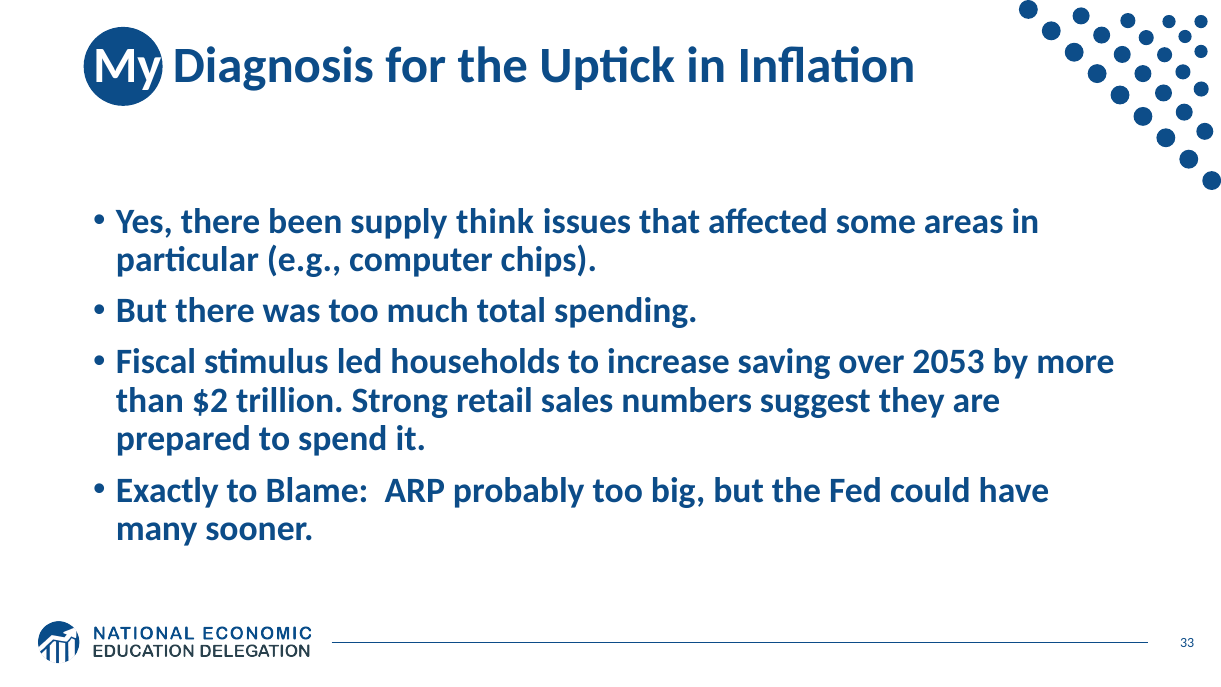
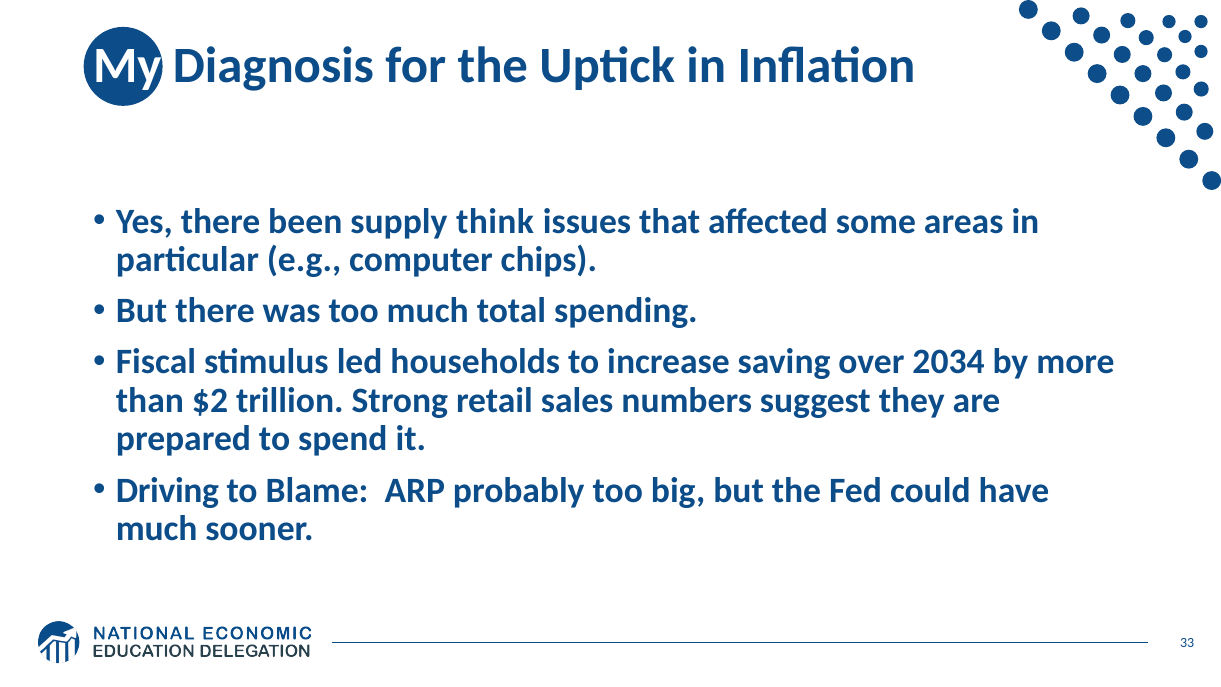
2053: 2053 -> 2034
Exactly: Exactly -> Driving
many at (157, 529): many -> much
